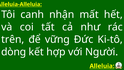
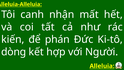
trên: trên -> kiến
vững: vững -> phán
